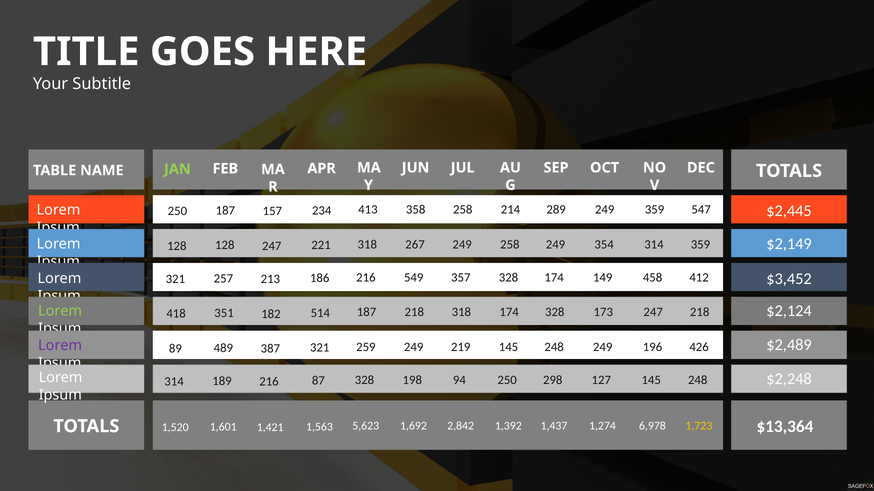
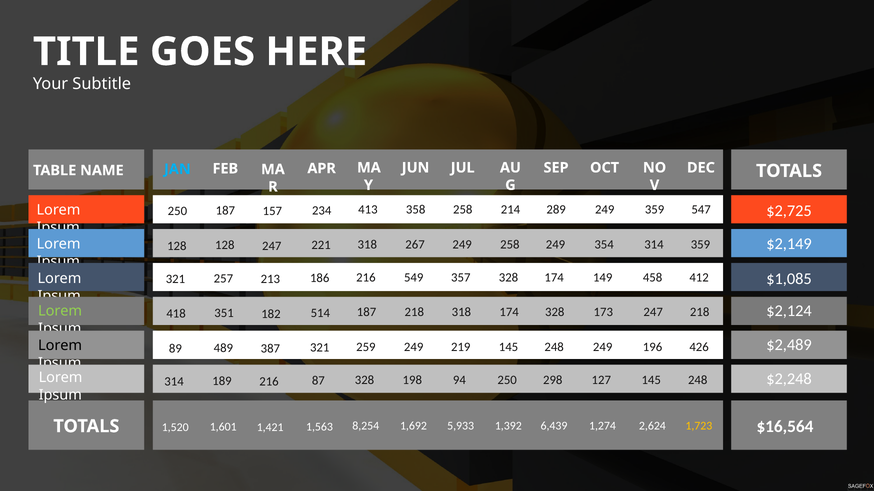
JAN colour: light green -> light blue
$2,445: $2,445 -> $2,725
$3,452: $3,452 -> $1,085
Lorem at (60, 346) colour: purple -> black
$13,364: $13,364 -> $16,564
5,623: 5,623 -> 8,254
2,842: 2,842 -> 5,933
1,437: 1,437 -> 6,439
6,978: 6,978 -> 2,624
